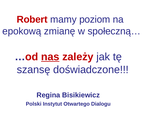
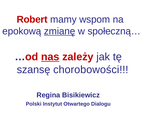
poziom: poziom -> wspom
zmianę underline: none -> present
doświadczone: doświadczone -> chorobowości
